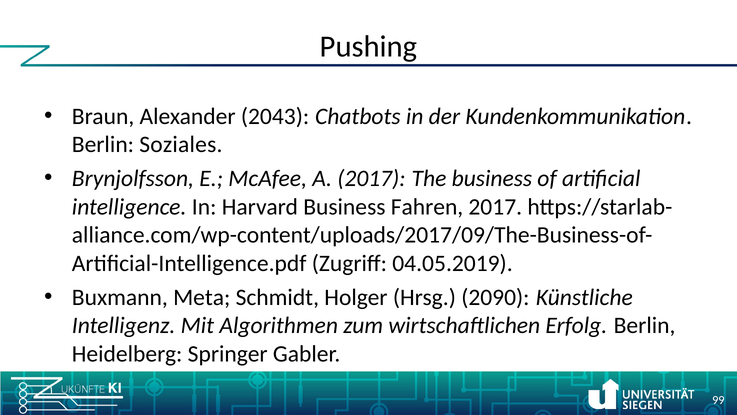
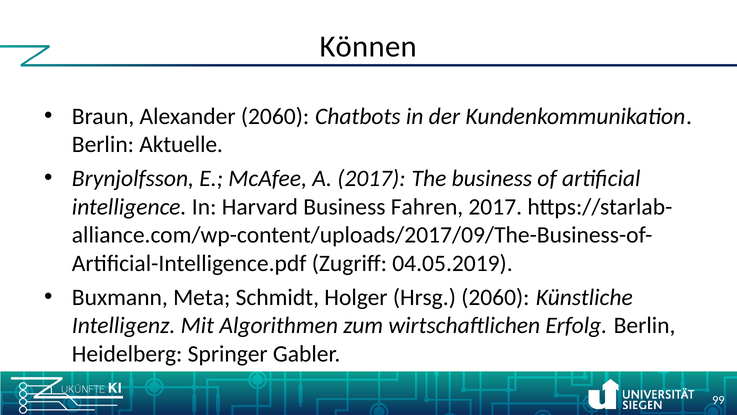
Pushing: Pushing -> Können
Alexander 2043: 2043 -> 2060
Soziales: Soziales -> Aktuelle
Hrsg 2090: 2090 -> 2060
